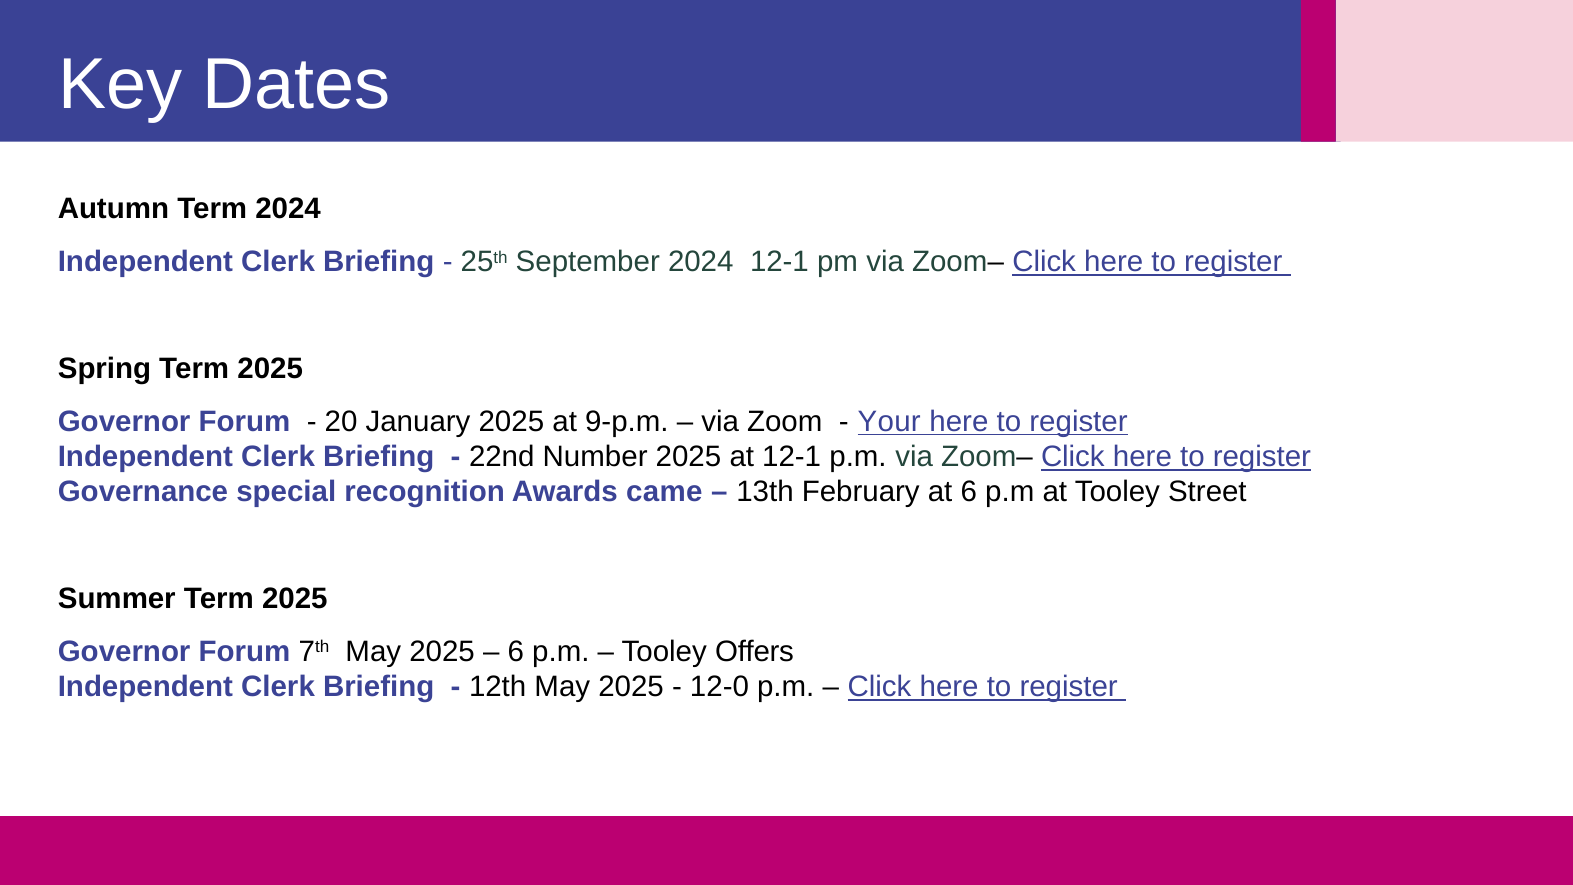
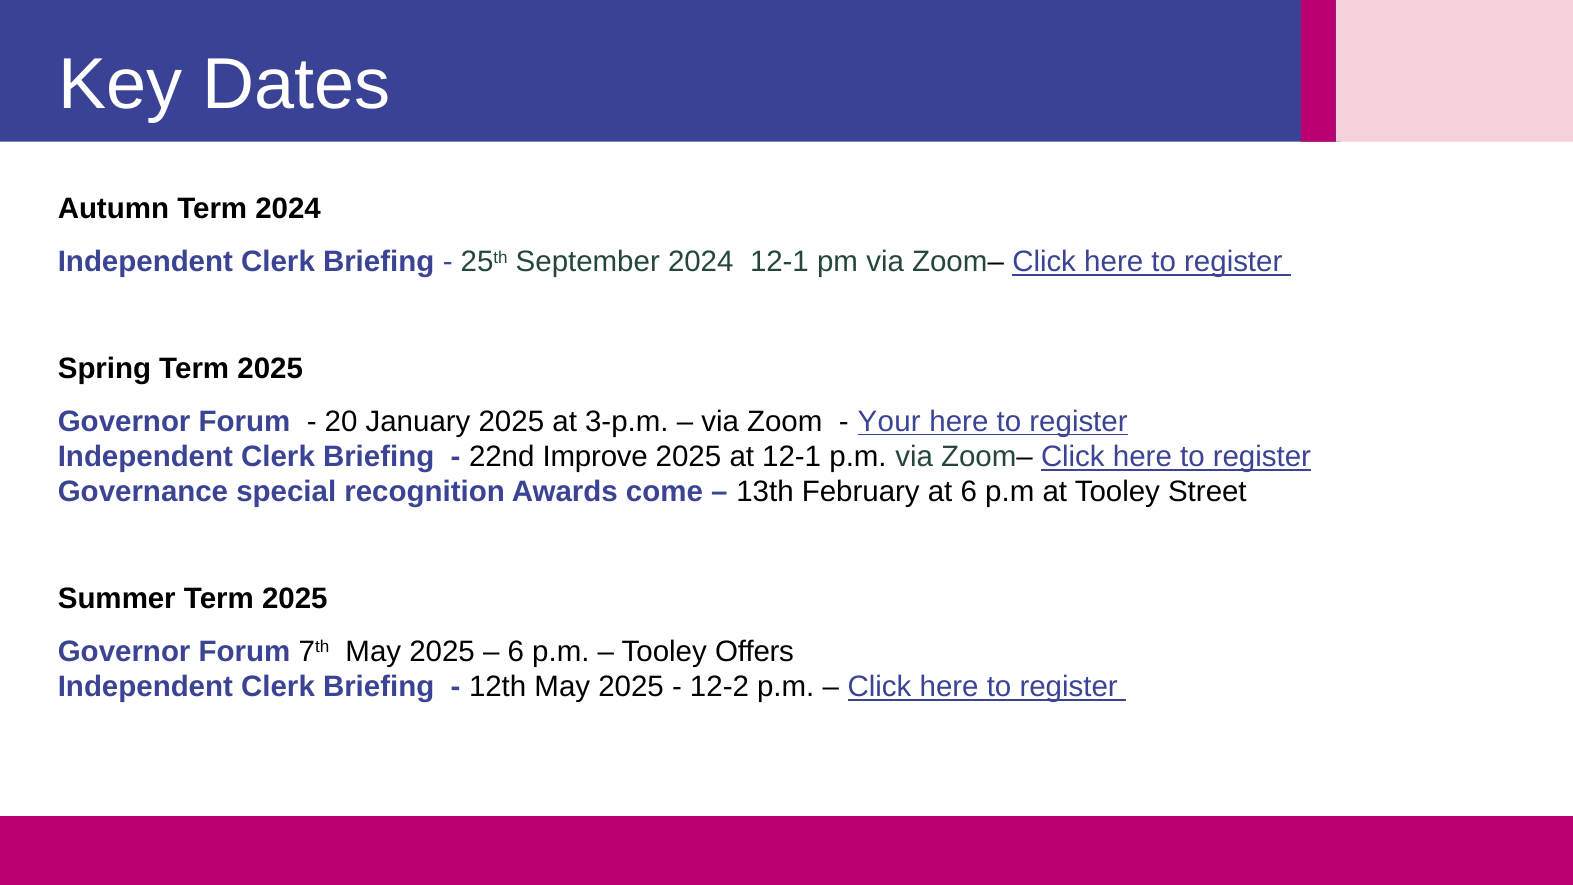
9-p.m: 9-p.m -> 3-p.m
Number: Number -> Improve
came: came -> come
12-0: 12-0 -> 12-2
